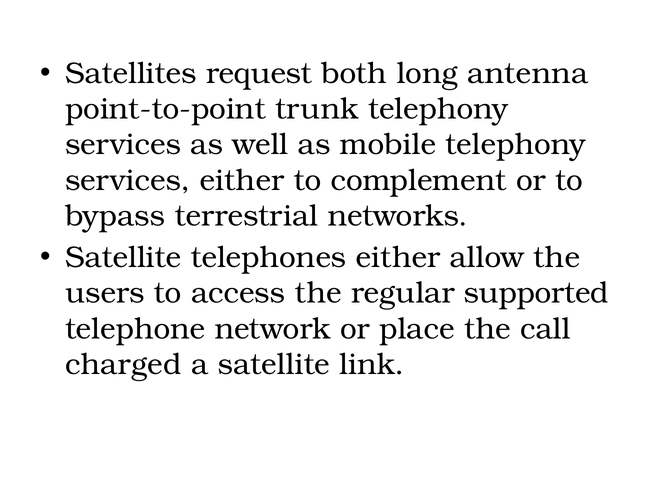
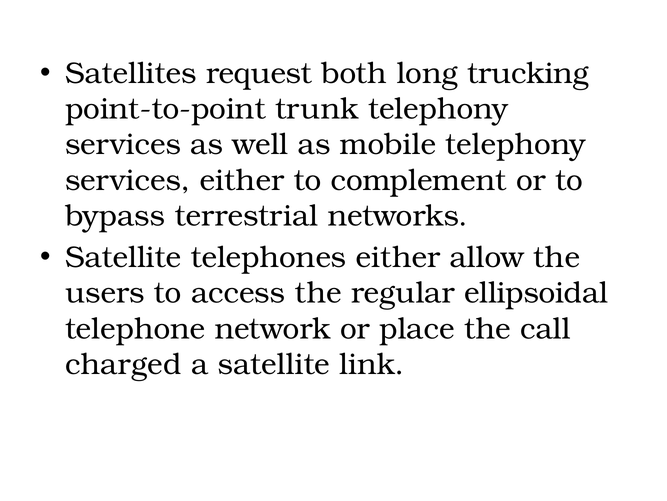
antenna: antenna -> trucking
supported: supported -> ellipsoidal
